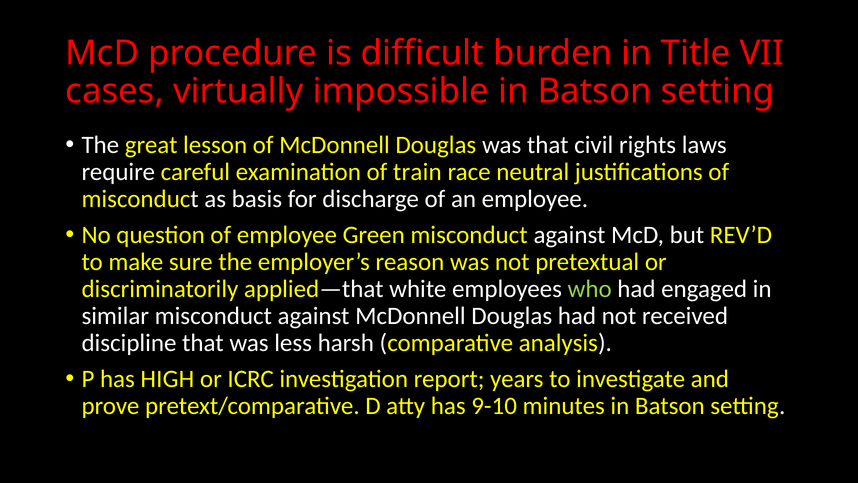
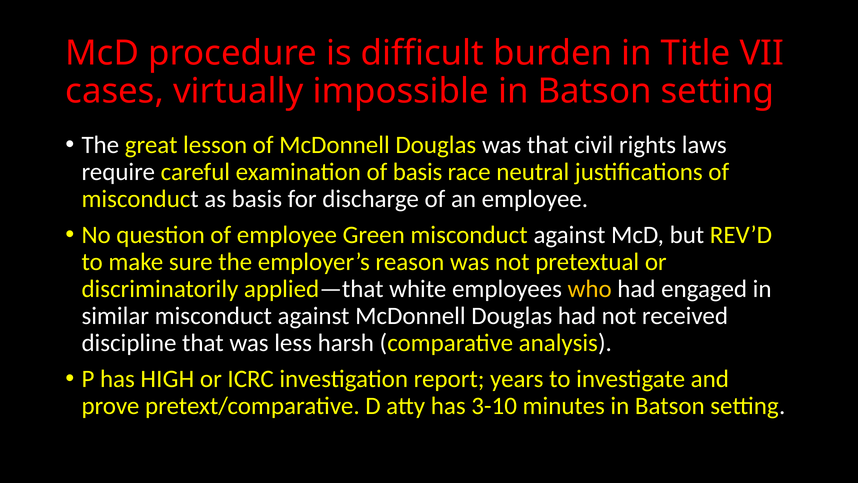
of train: train -> basis
who colour: light green -> yellow
9-10: 9-10 -> 3-10
